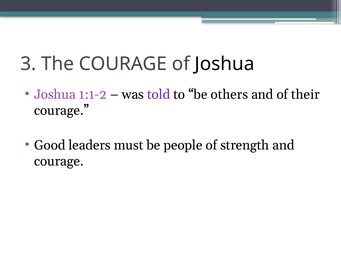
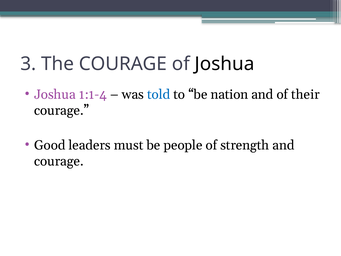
1:1-2: 1:1-2 -> 1:1-4
told colour: purple -> blue
others: others -> nation
